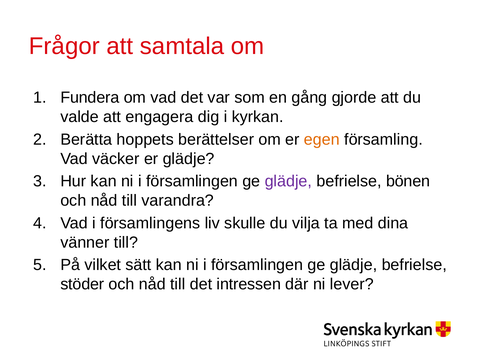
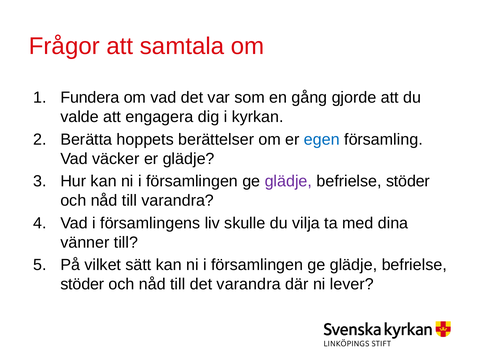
egen colour: orange -> blue
bönen at (408, 181): bönen -> stöder
det intressen: intressen -> varandra
